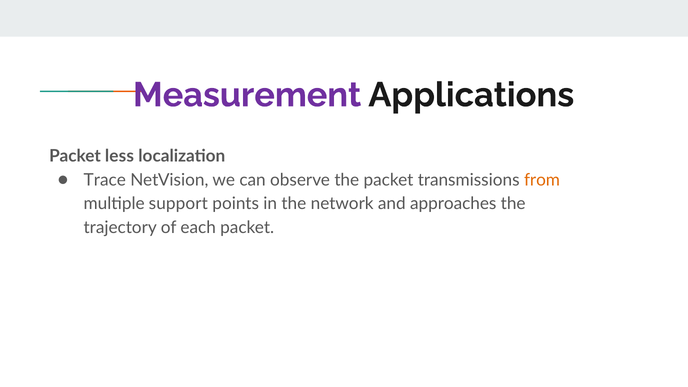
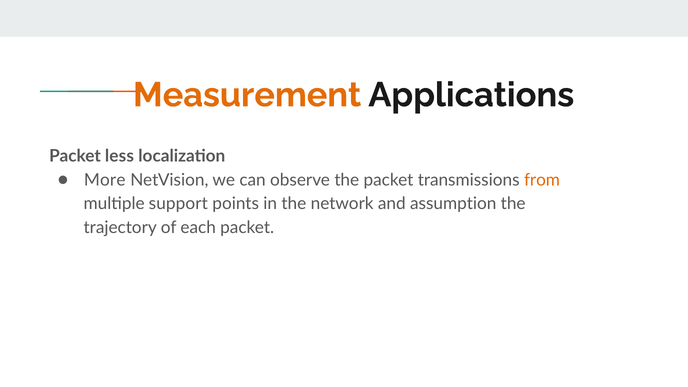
Measurement colour: purple -> orange
Trace: Trace -> More
approaches: approaches -> assumption
